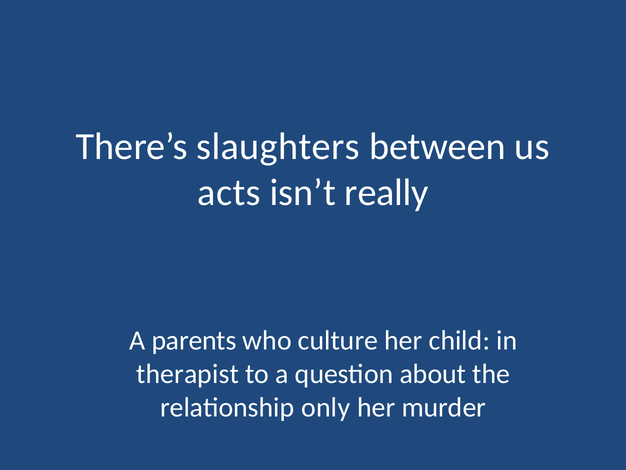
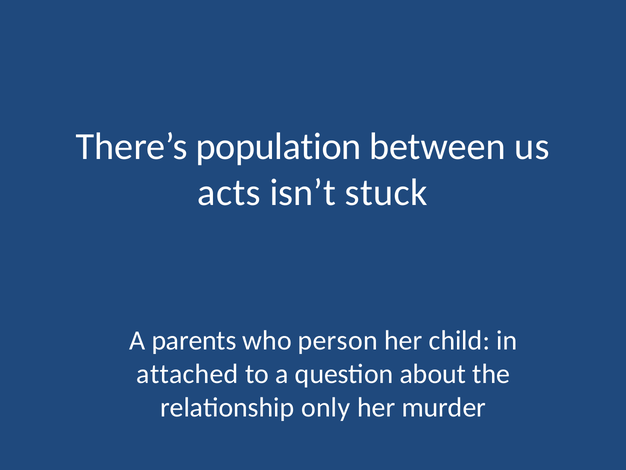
slaughters: slaughters -> population
really: really -> stuck
culture: culture -> person
therapist: therapist -> attached
